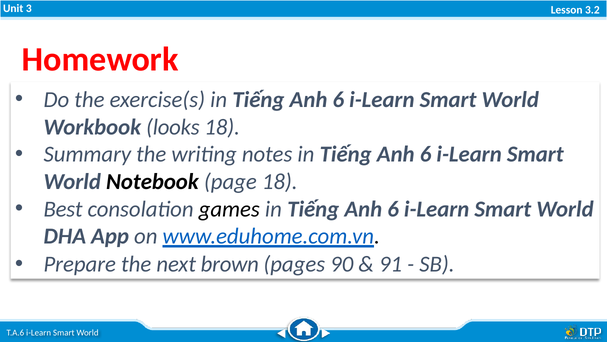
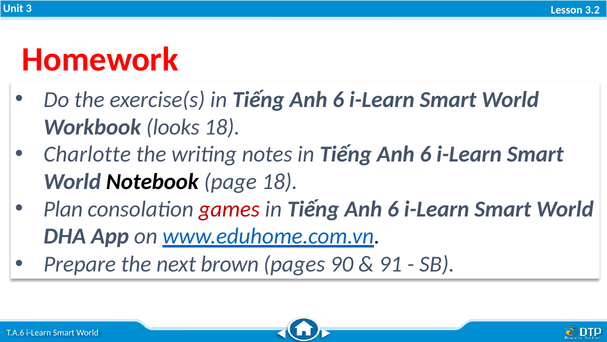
Summary: Summary -> Charlotte
Best: Best -> Plan
games colour: black -> red
